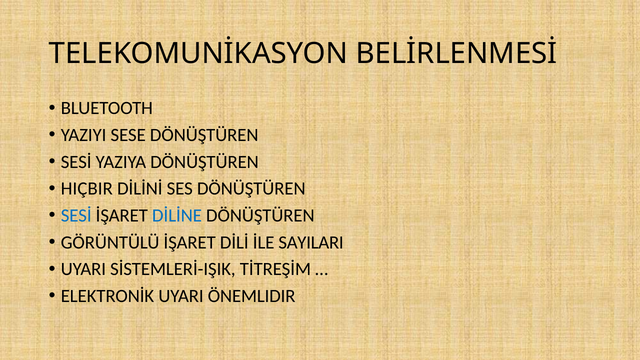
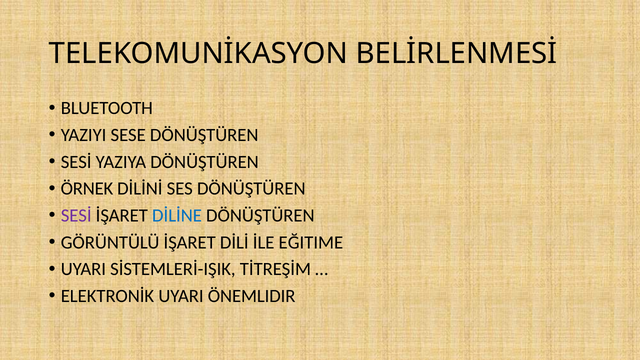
HIÇBIR: HIÇBIR -> ÖRNEK
SESİ at (76, 216) colour: blue -> purple
SAYILARI: SAYILARI -> EĞITIME
